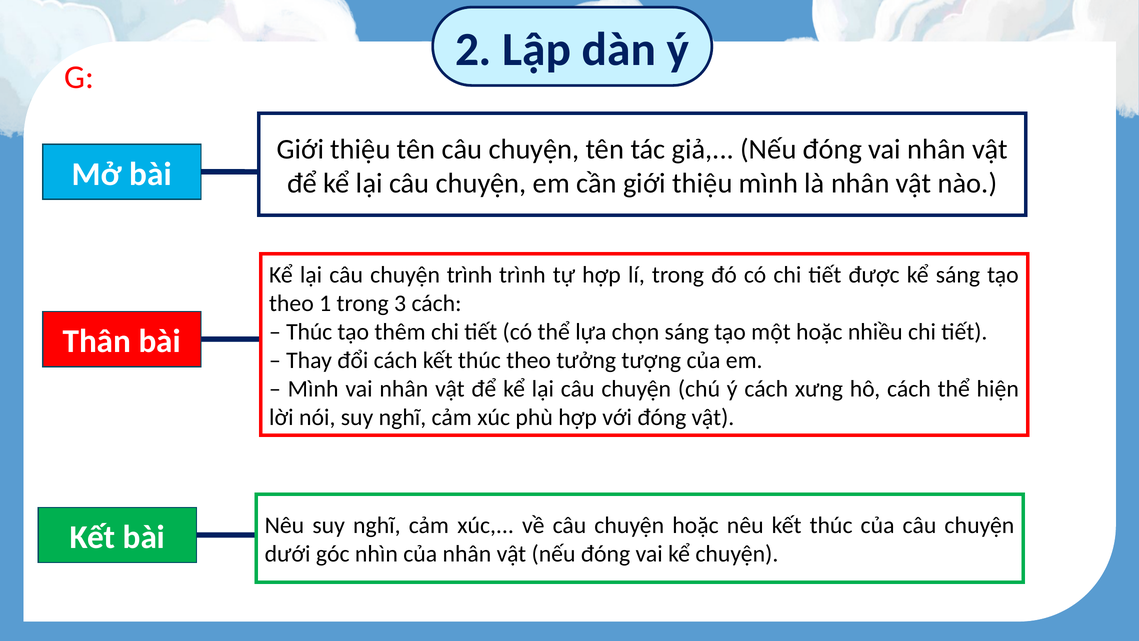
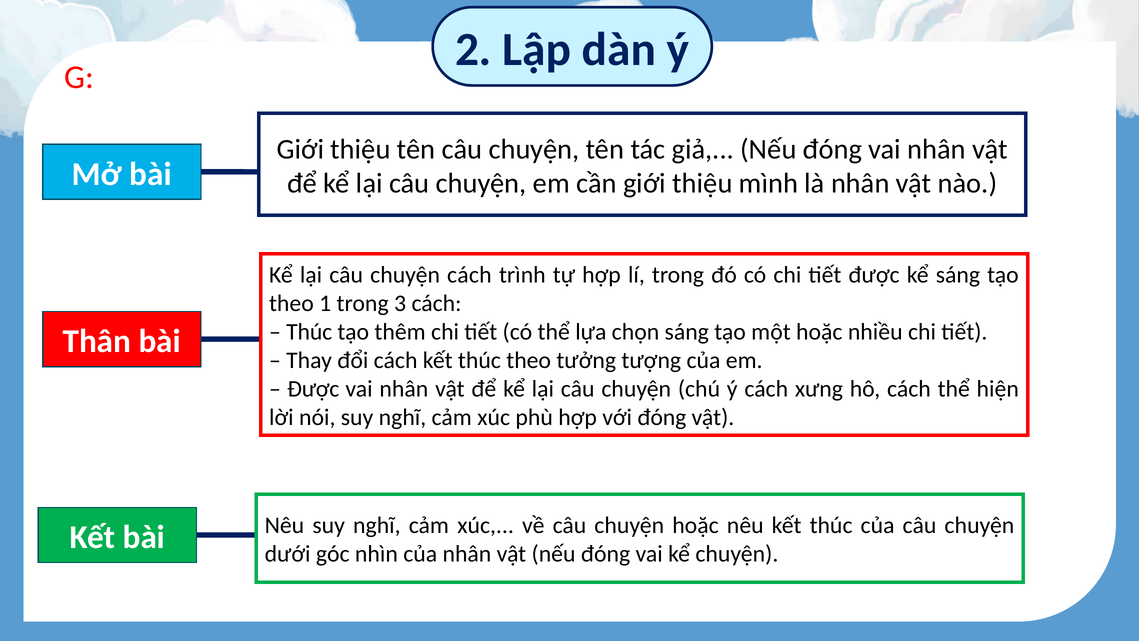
chuyện trình: trình -> cách
Mình at (313, 389): Mình -> Được
